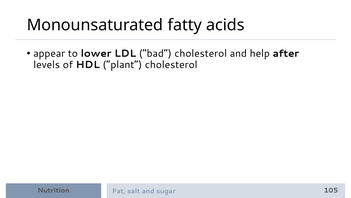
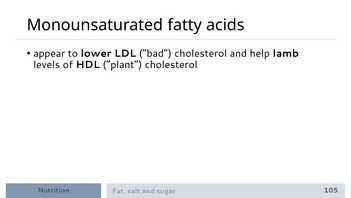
after: after -> lamb
